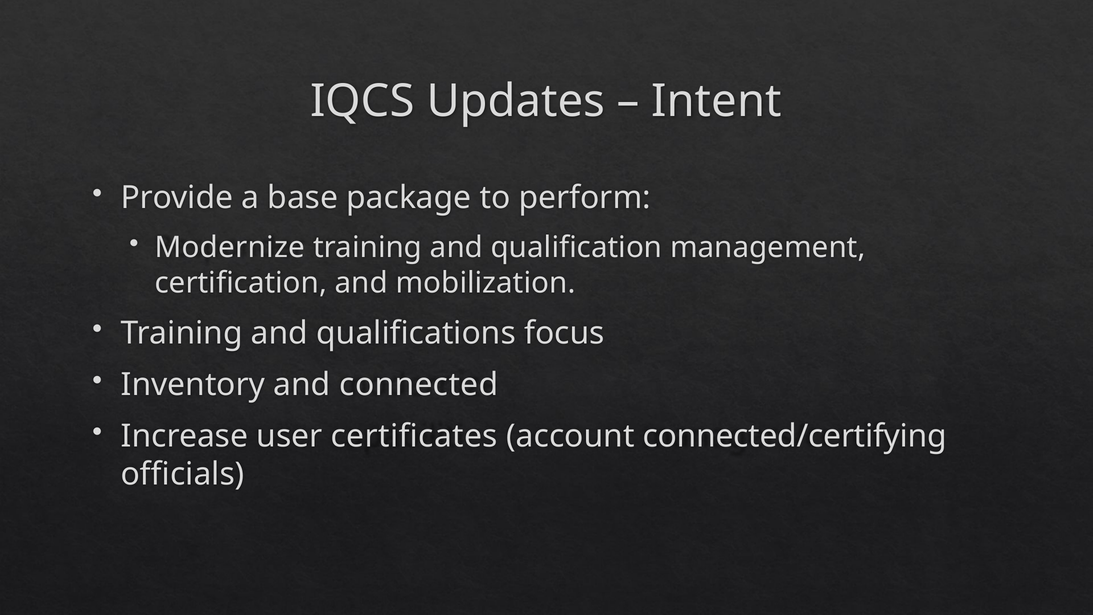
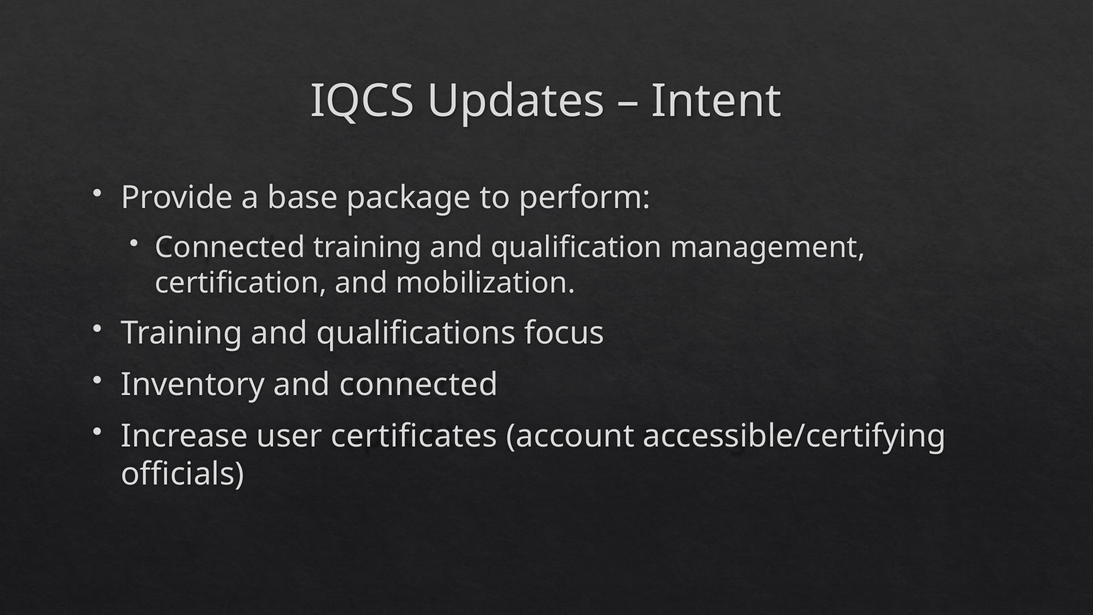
Modernize at (230, 247): Modernize -> Connected
connected/certifying: connected/certifying -> accessible/certifying
